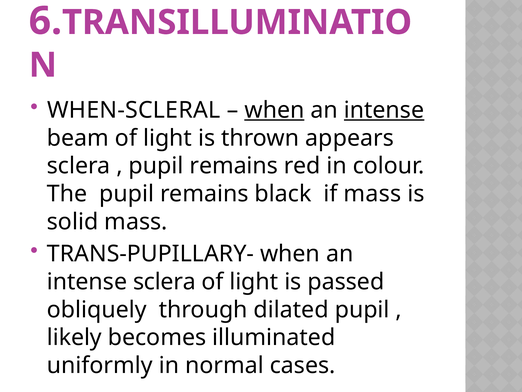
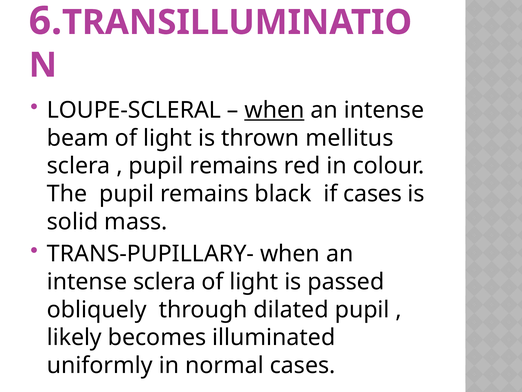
WHEN-SCLERAL: WHEN-SCLERAL -> LOUPE-SCLERAL
intense at (384, 110) underline: present -> none
appears: appears -> mellitus
if mass: mass -> cases
